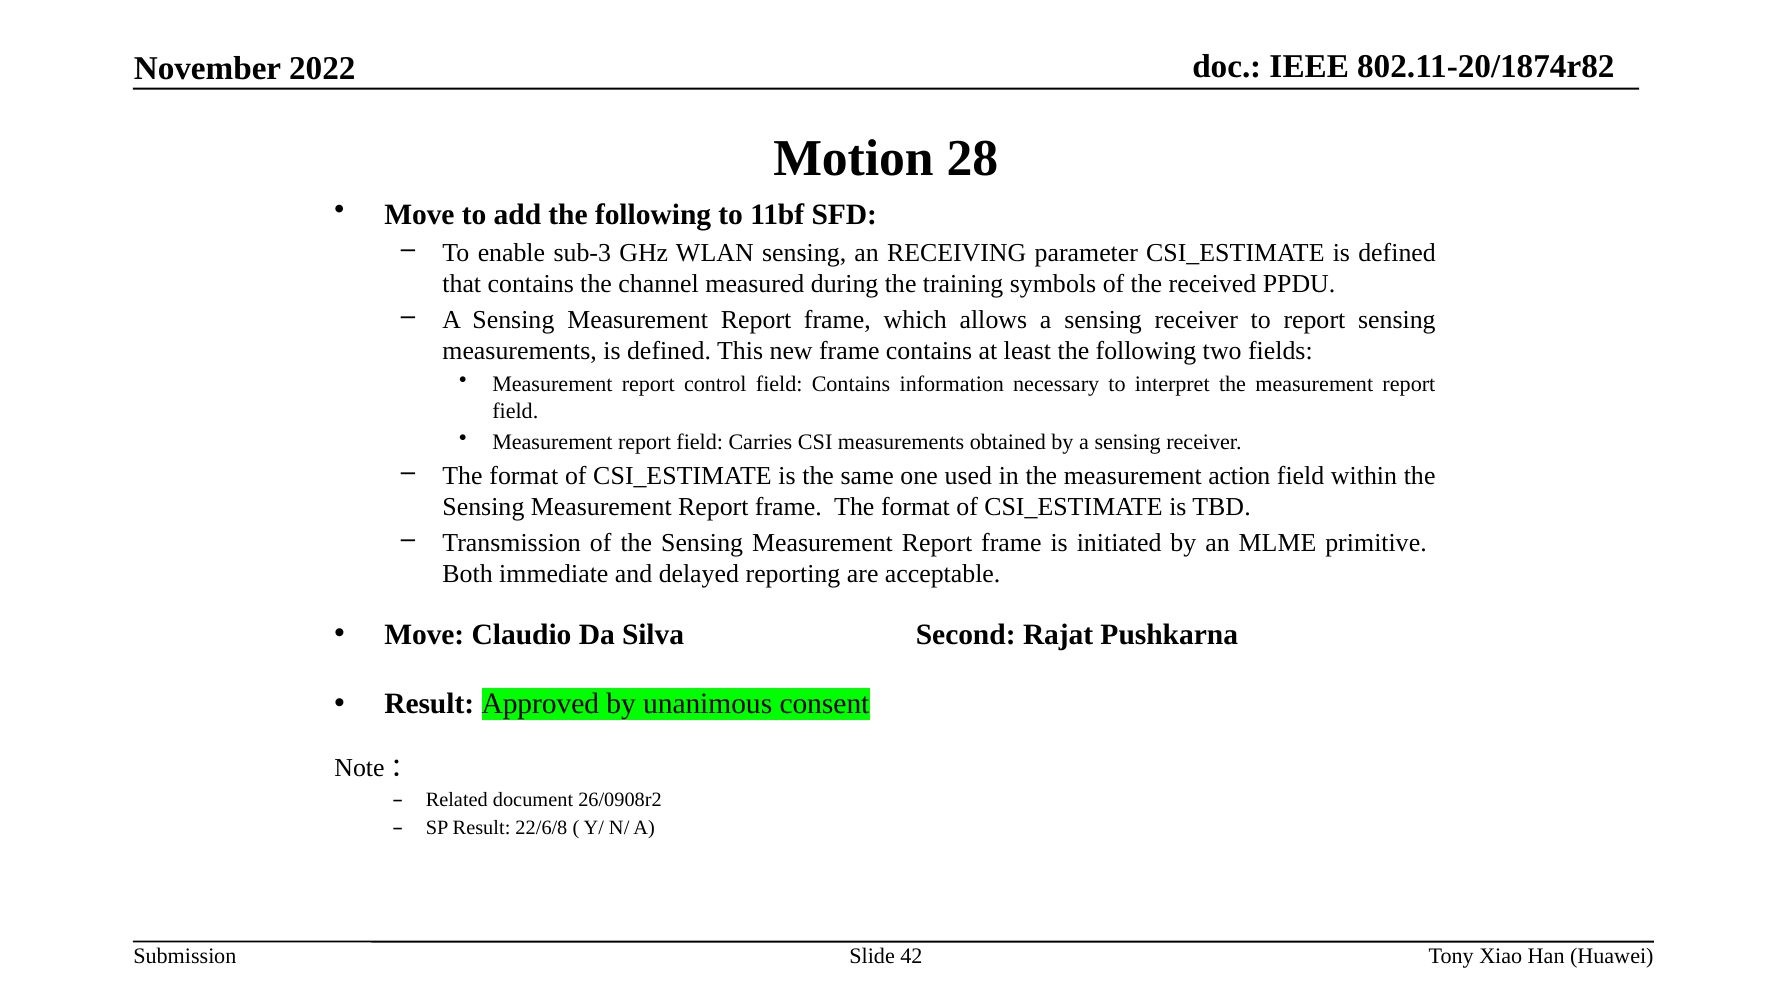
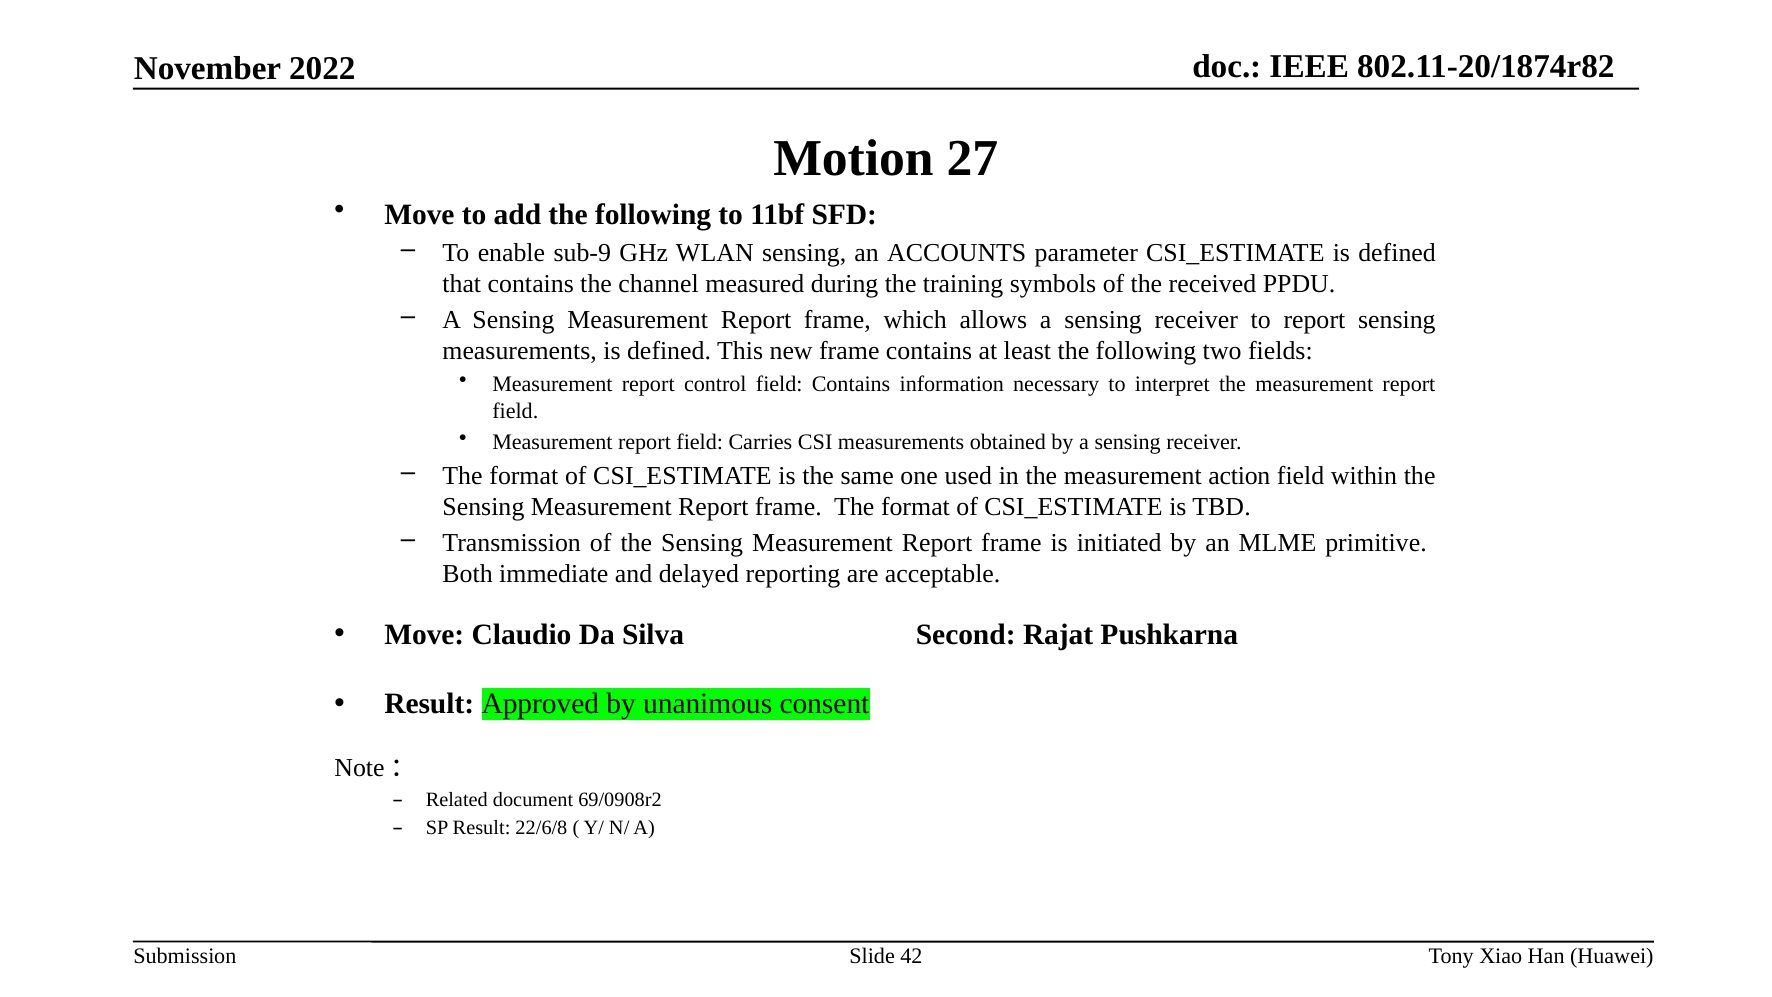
28: 28 -> 27
sub-3: sub-3 -> sub-9
RECEIVING: RECEIVING -> ACCOUNTS
26/0908r2: 26/0908r2 -> 69/0908r2
